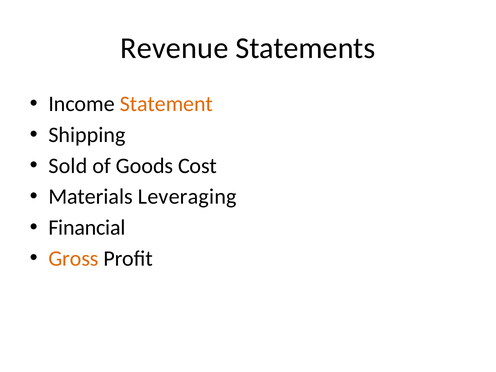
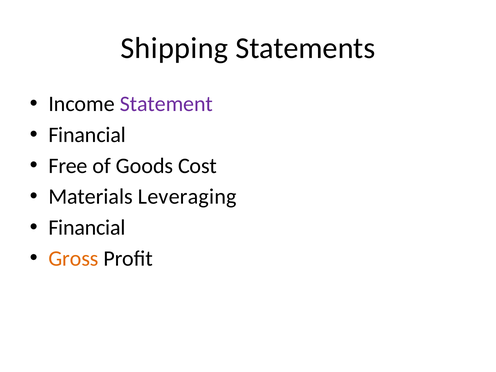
Revenue: Revenue -> Shipping
Statement colour: orange -> purple
Shipping at (87, 135): Shipping -> Financial
Sold: Sold -> Free
